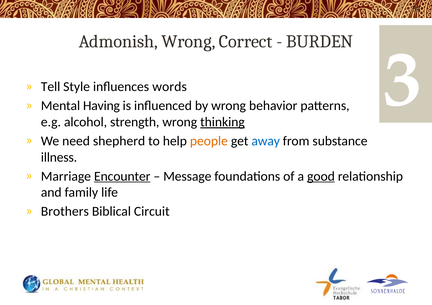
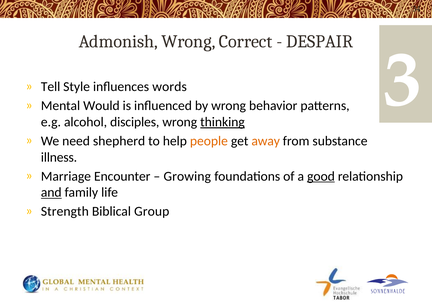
BURDEN: BURDEN -> DESPAIR
Having: Having -> Would
strength: strength -> disciples
away colour: blue -> orange
Encounter underline: present -> none
Message: Message -> Growing
and underline: none -> present
Brothers: Brothers -> Strength
Circuit: Circuit -> Group
